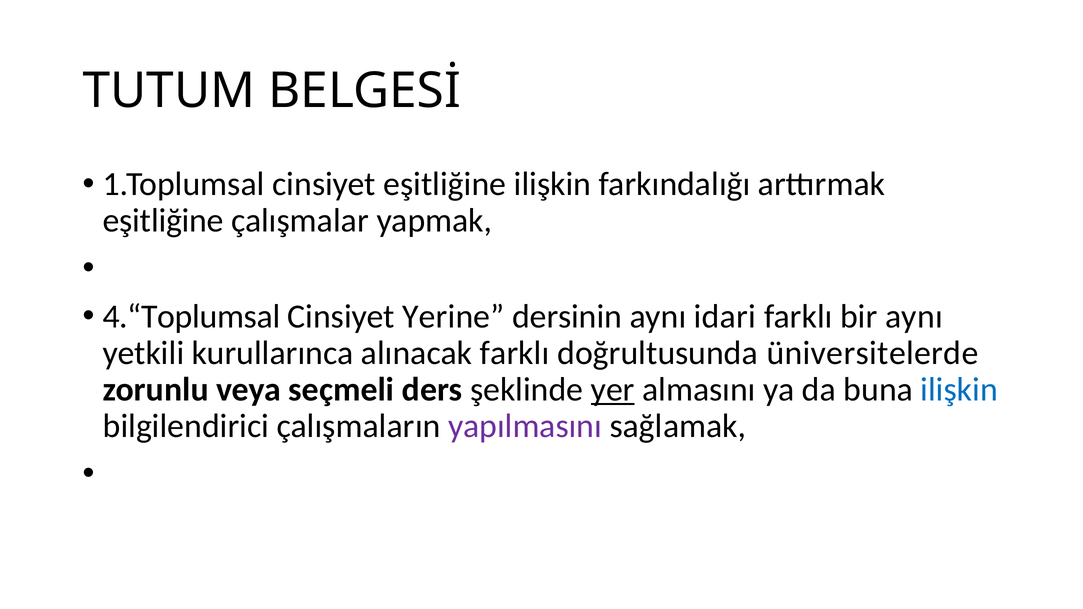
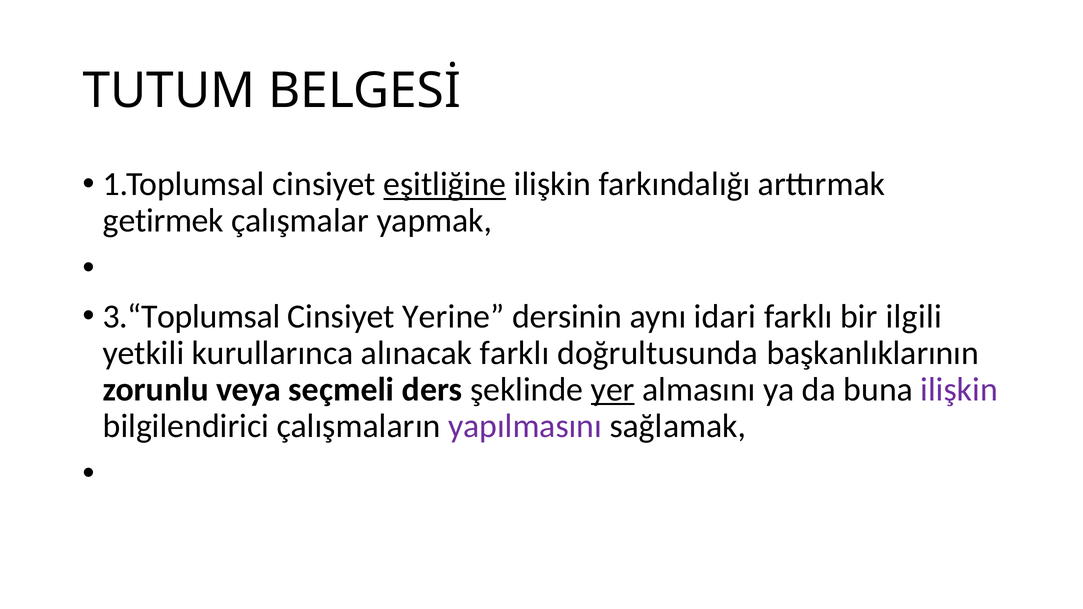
eşitliğine at (445, 184) underline: none -> present
eşitliğine at (163, 221): eşitliğine -> getirmek
4.“Toplumsal: 4.“Toplumsal -> 3.“Toplumsal
bir aynı: aynı -> ilgili
üniversitelerde: üniversitelerde -> başkanlıklarının
ilişkin at (959, 390) colour: blue -> purple
